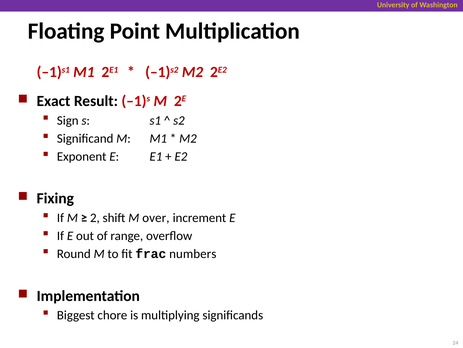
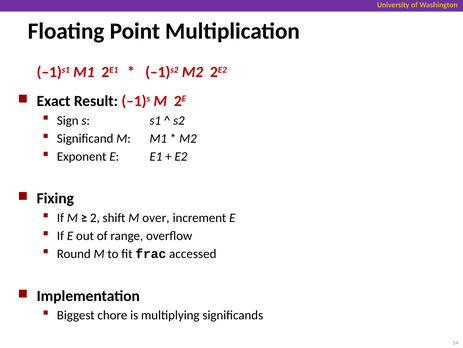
numbers: numbers -> accessed
